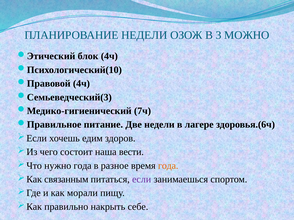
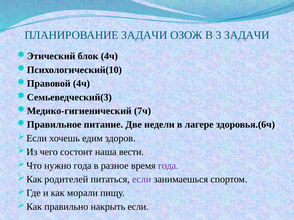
ПЛАНИРОВАНИЕ НЕДЕЛИ: НЕДЕЛИ -> ЗАДАЧИ
3 МОЖНО: МОЖНО -> ЗАДАЧИ
года at (168, 166) colour: orange -> purple
связанным: связанным -> родителей
накрыть себе: себе -> если
